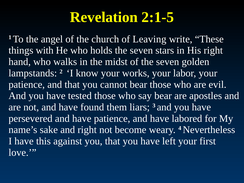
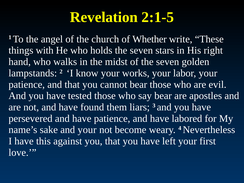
Leaving: Leaving -> Whether
and right: right -> your
